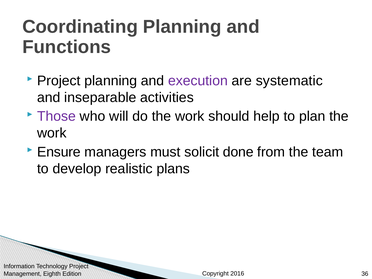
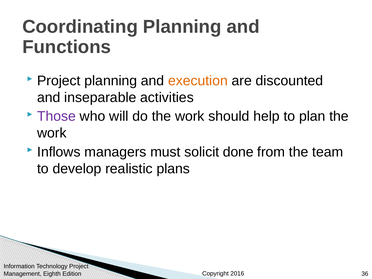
execution colour: purple -> orange
systematic: systematic -> discounted
Ensure: Ensure -> Inflows
